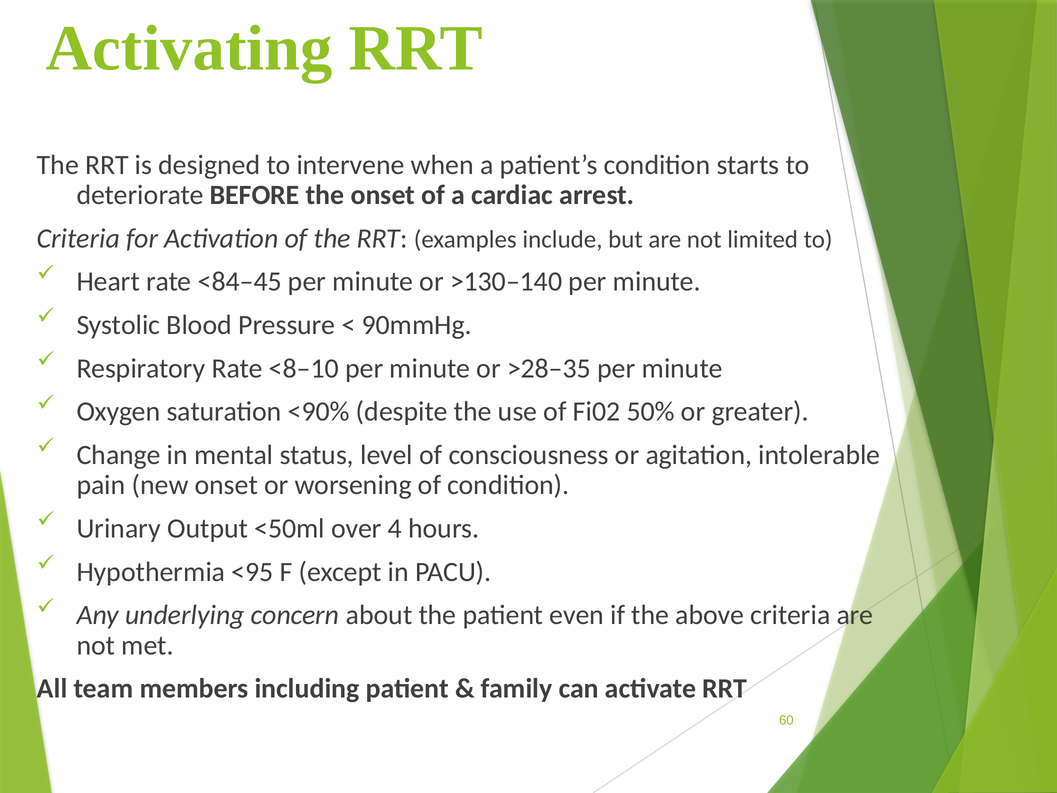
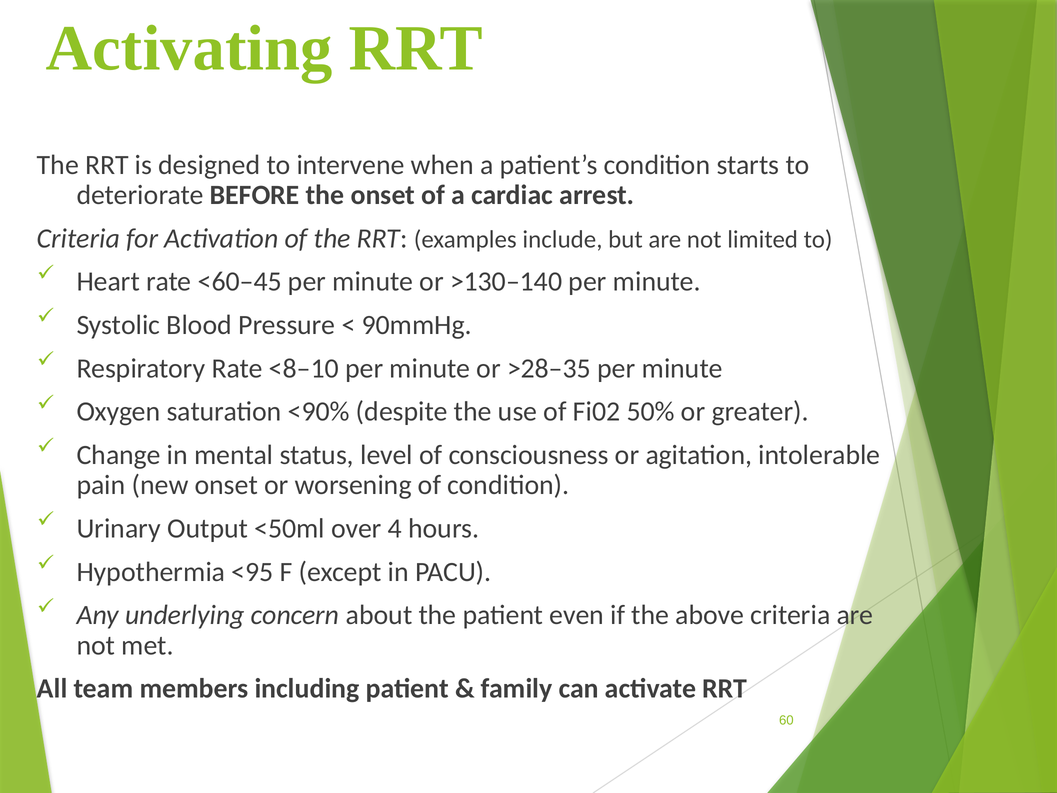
<84–45: <84–45 -> <60–45
